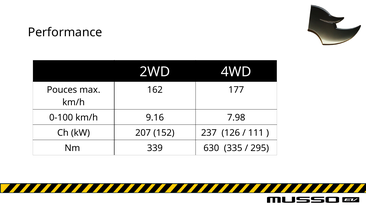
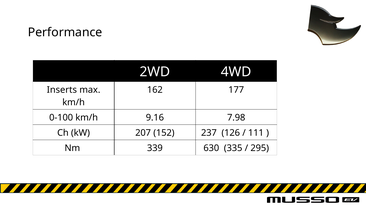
Pouces: Pouces -> Inserts
